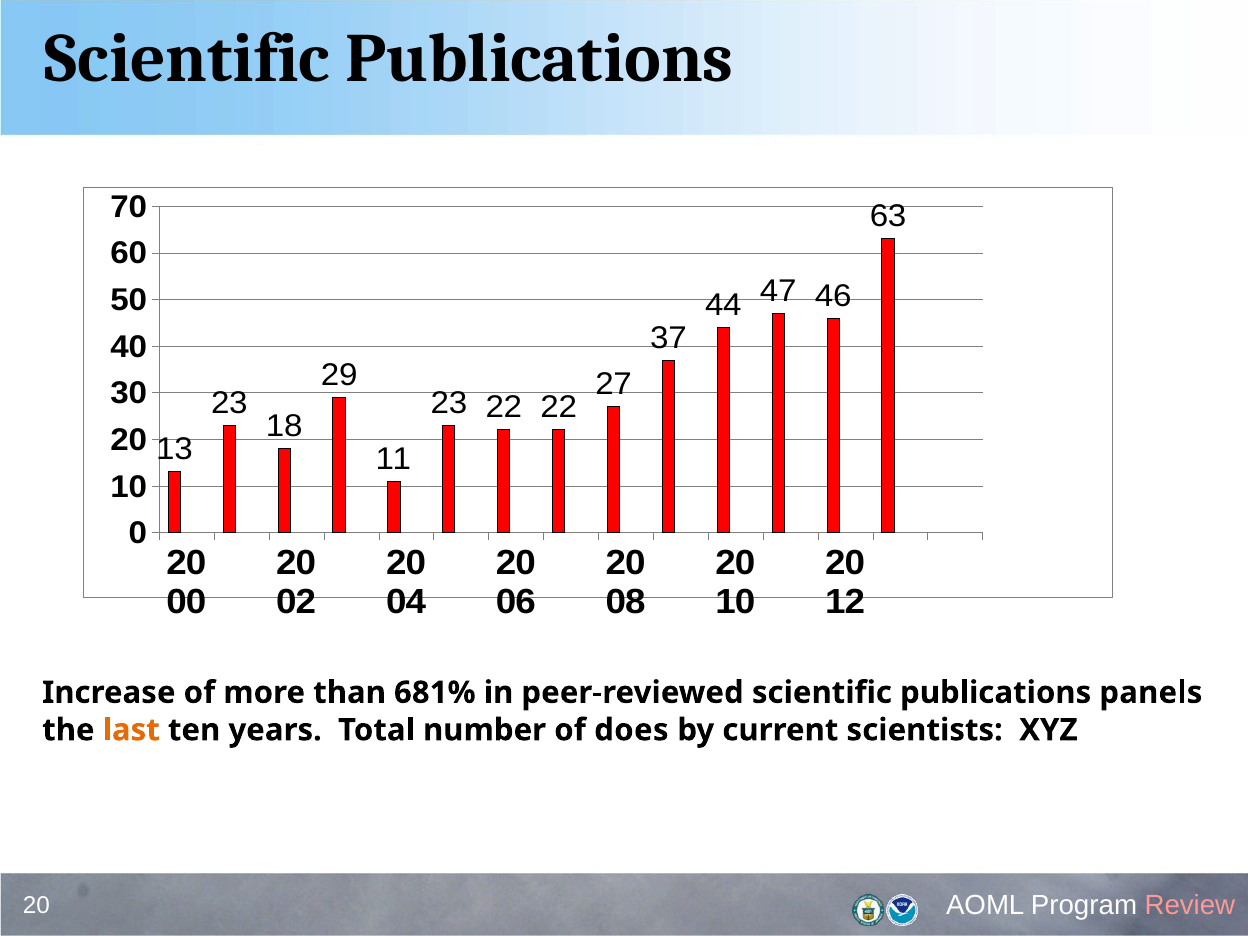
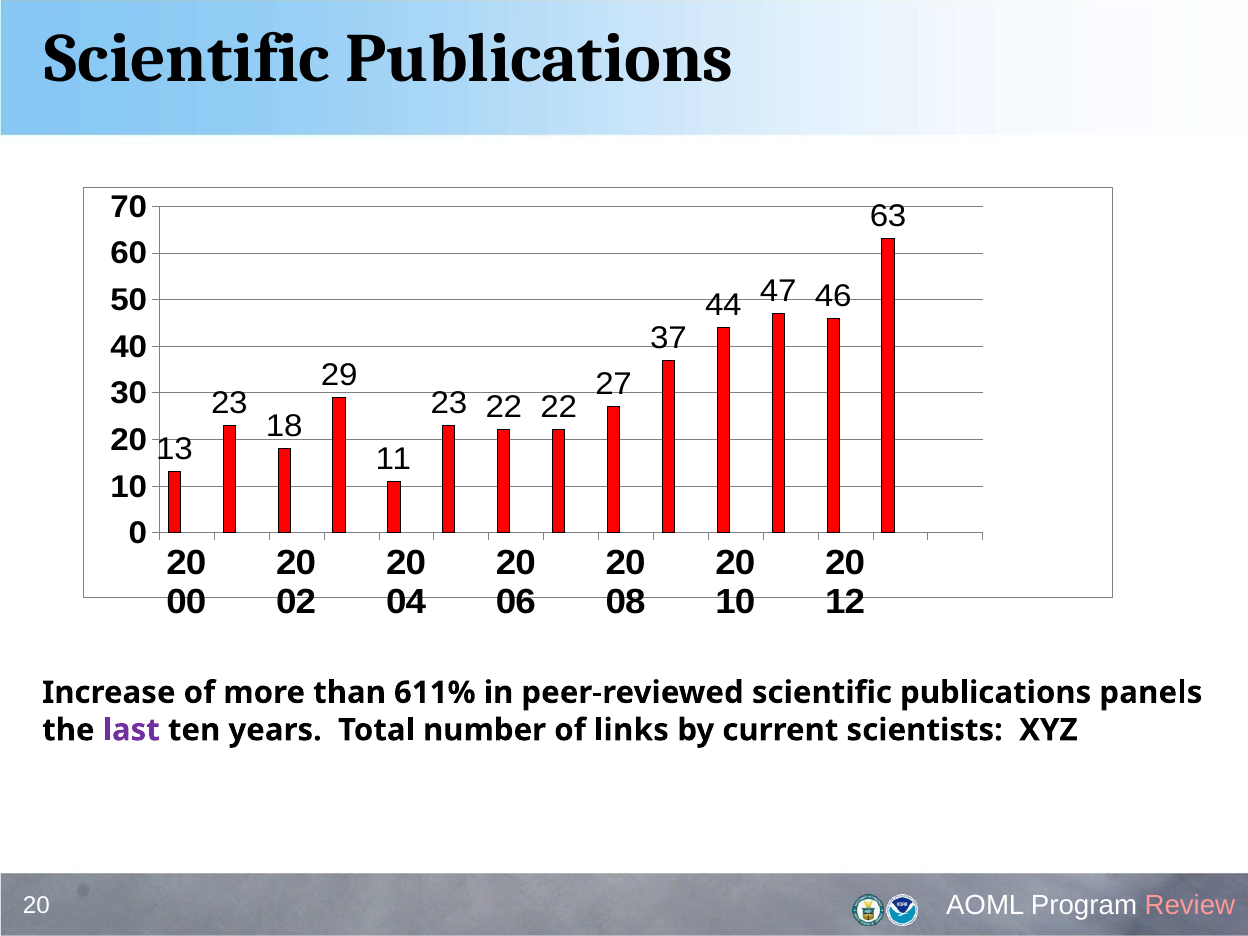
681%: 681% -> 611%
last colour: orange -> purple
does: does -> links
